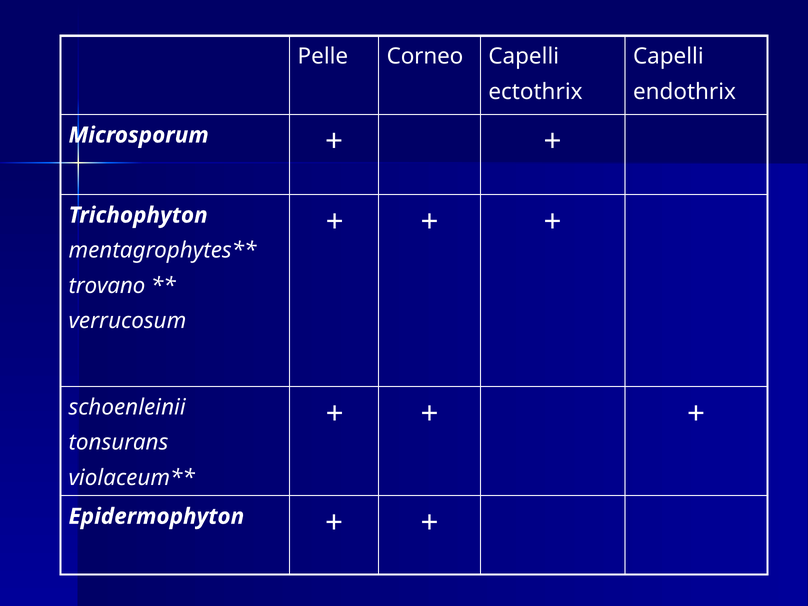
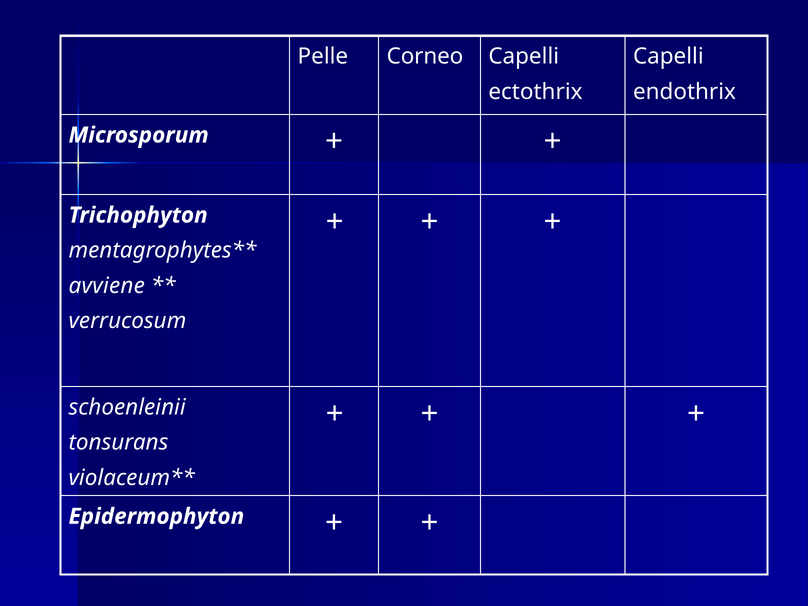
trovano: trovano -> avviene
